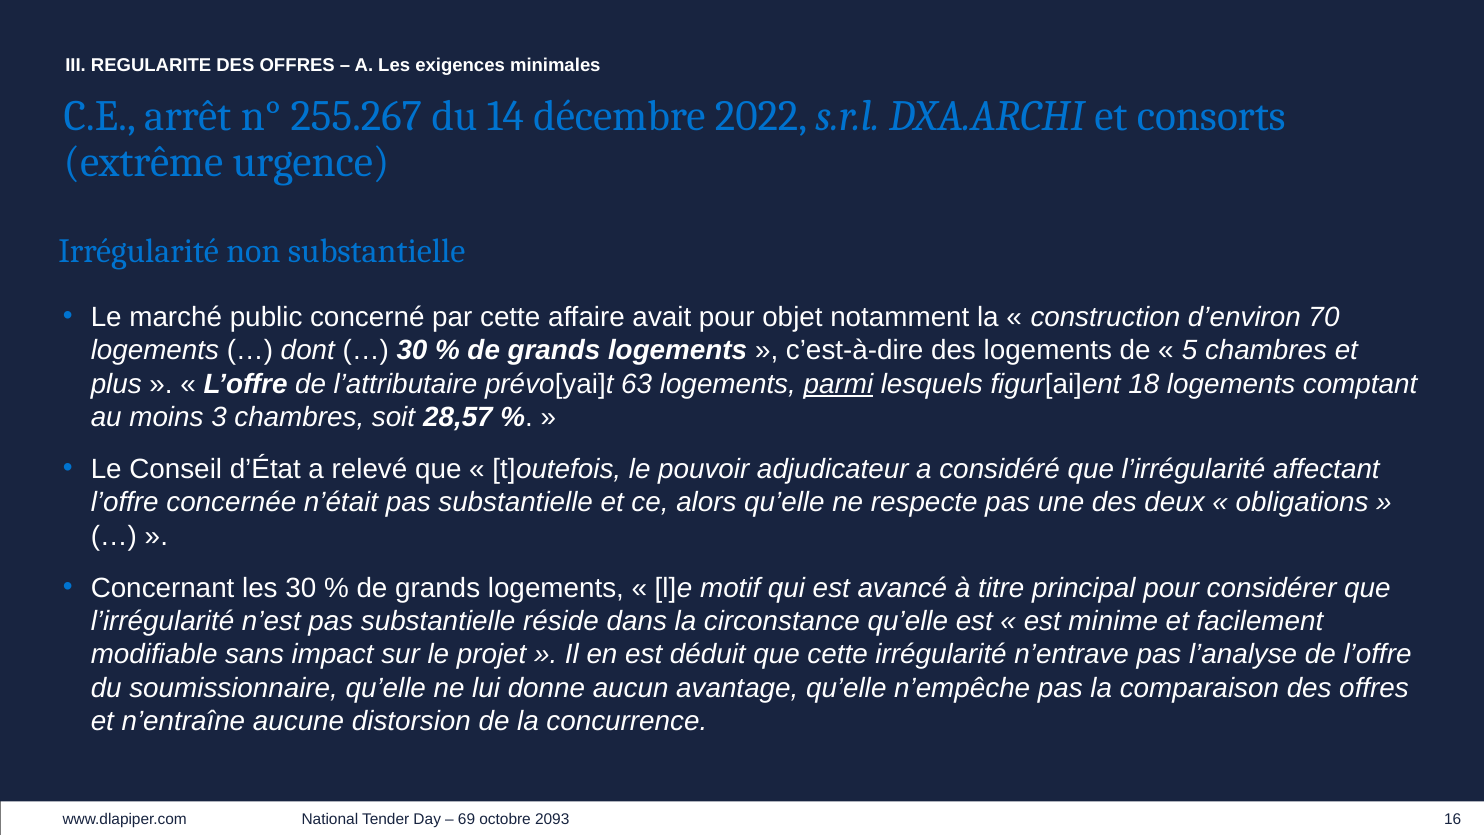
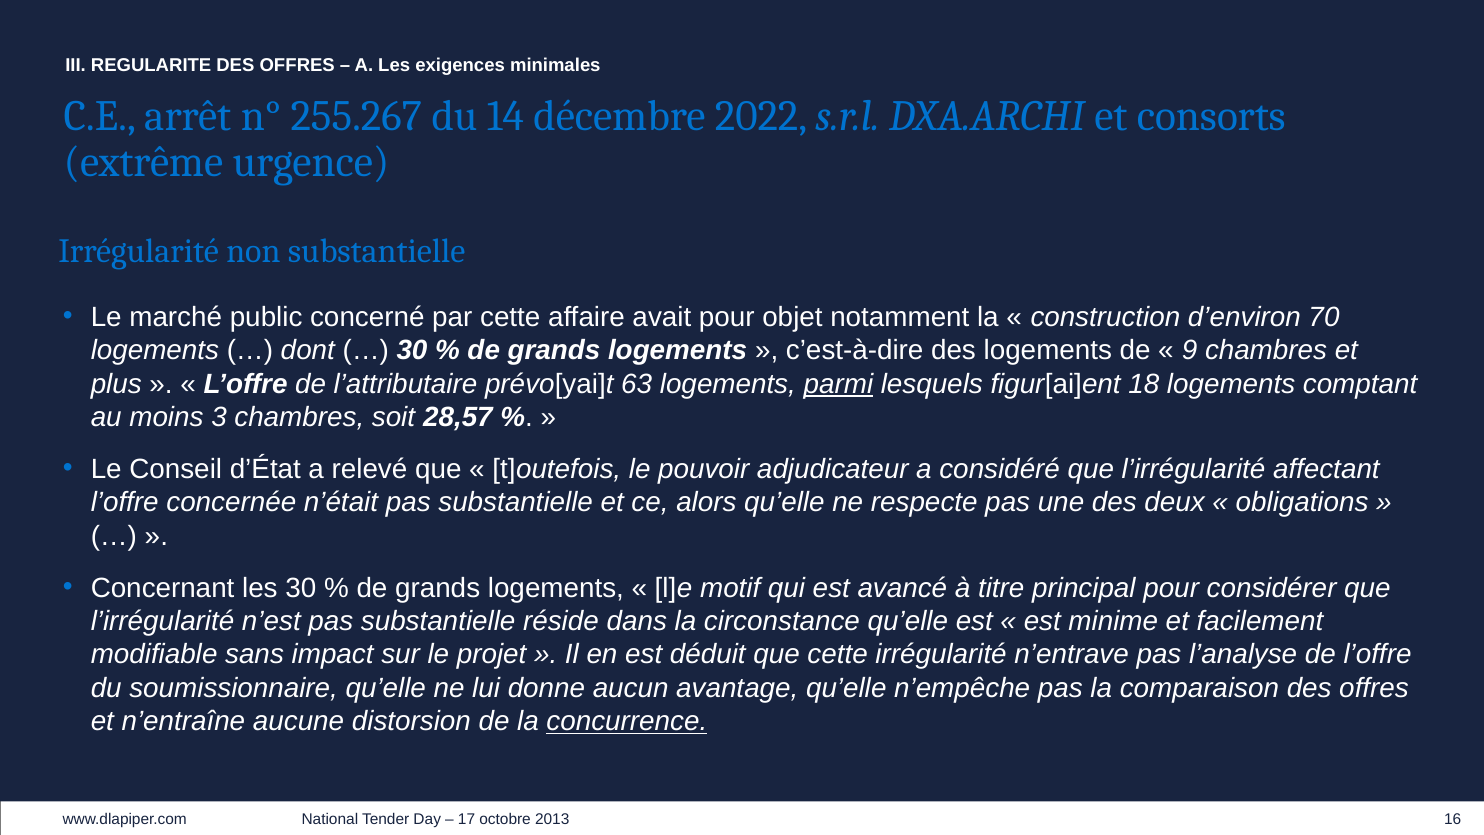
5: 5 -> 9
concurrence underline: none -> present
69: 69 -> 17
2093: 2093 -> 2013
